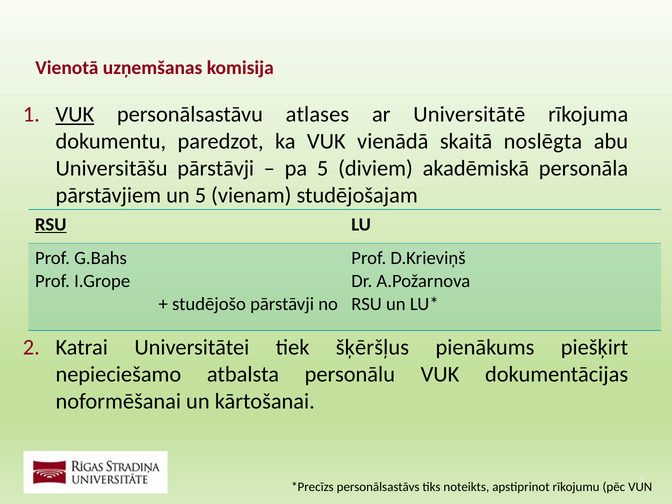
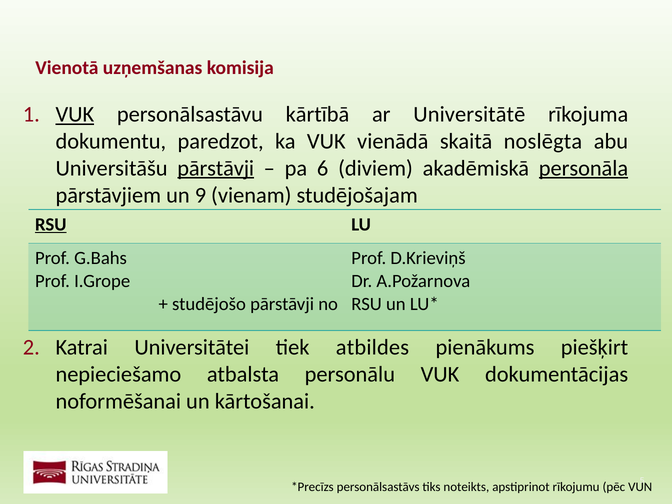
atlases: atlases -> kārtībā
pārstāvji at (216, 168) underline: none -> present
pa 5: 5 -> 6
personāla underline: none -> present
un 5: 5 -> 9
šķēršļus: šķēršļus -> atbildes
